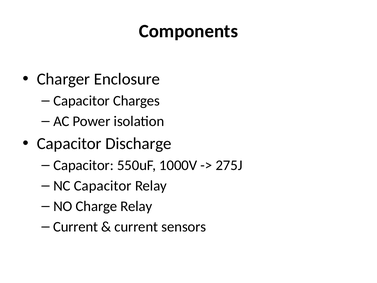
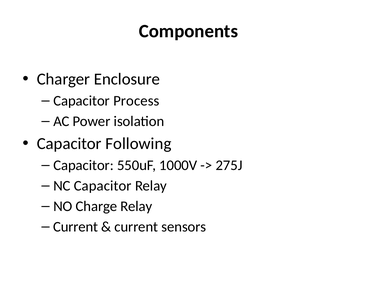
Charges: Charges -> Process
Discharge: Discharge -> Following
